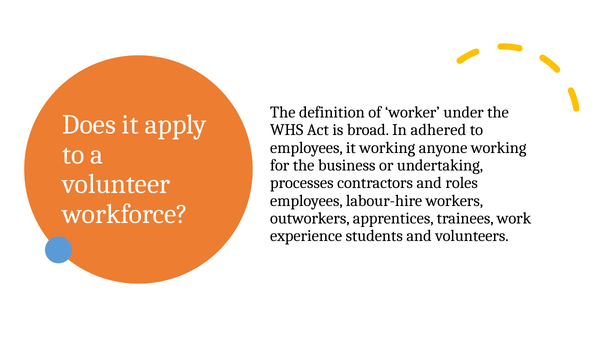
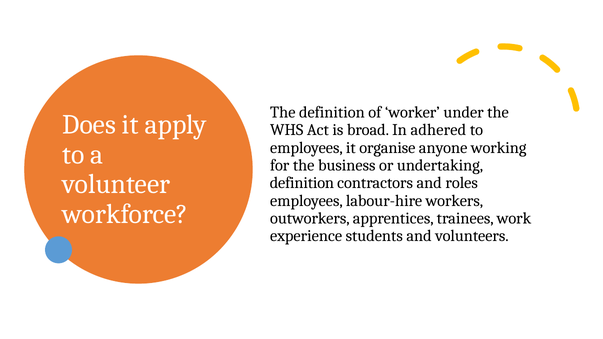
it working: working -> organise
processes at (302, 183): processes -> definition
